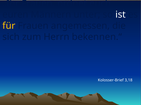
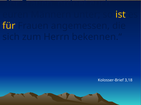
ist colour: white -> yellow
